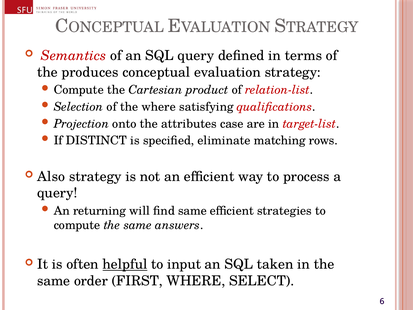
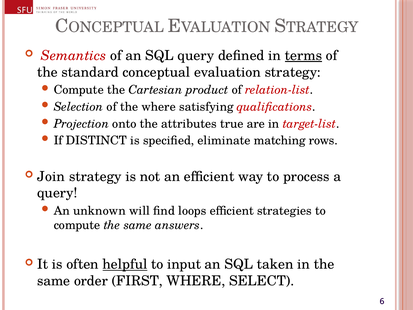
terms underline: none -> present
produces: produces -> standard
case: case -> true
Also: Also -> Join
returning: returning -> unknown
find same: same -> loops
